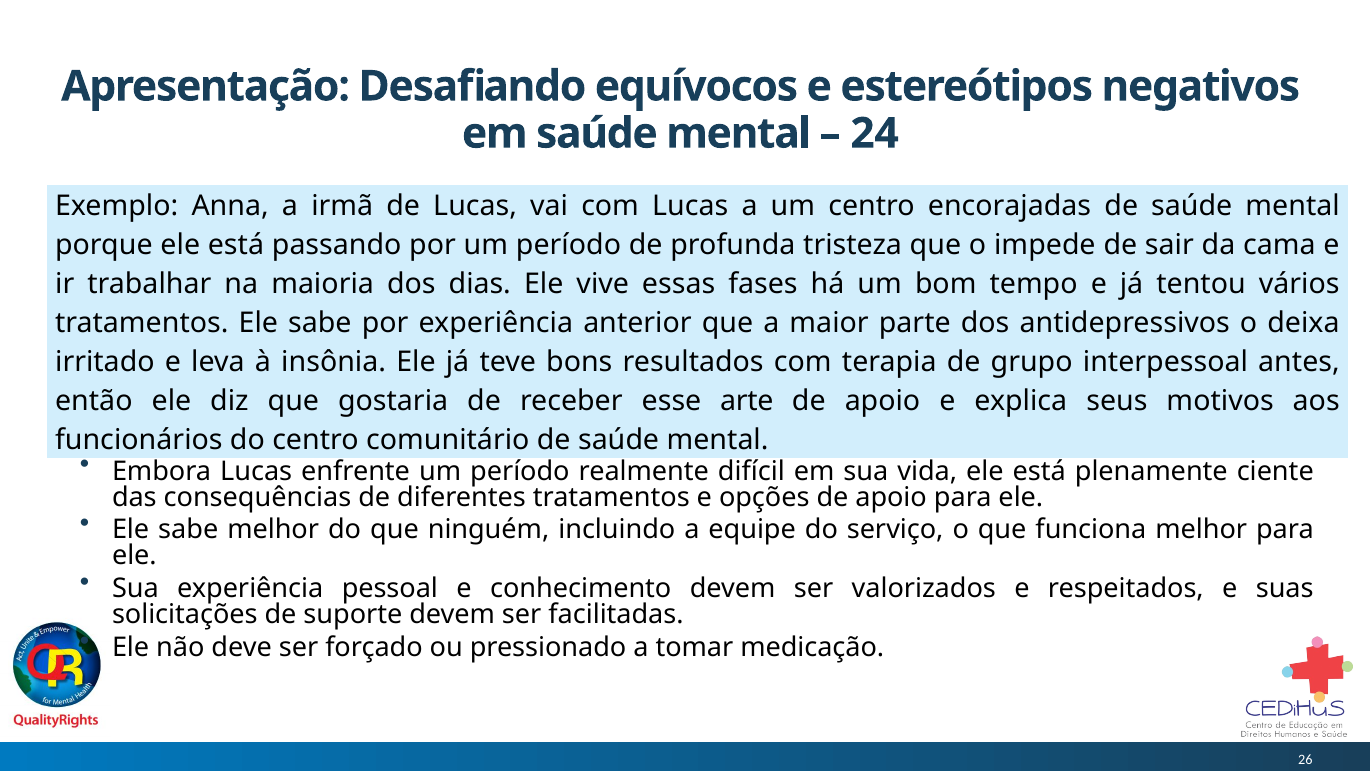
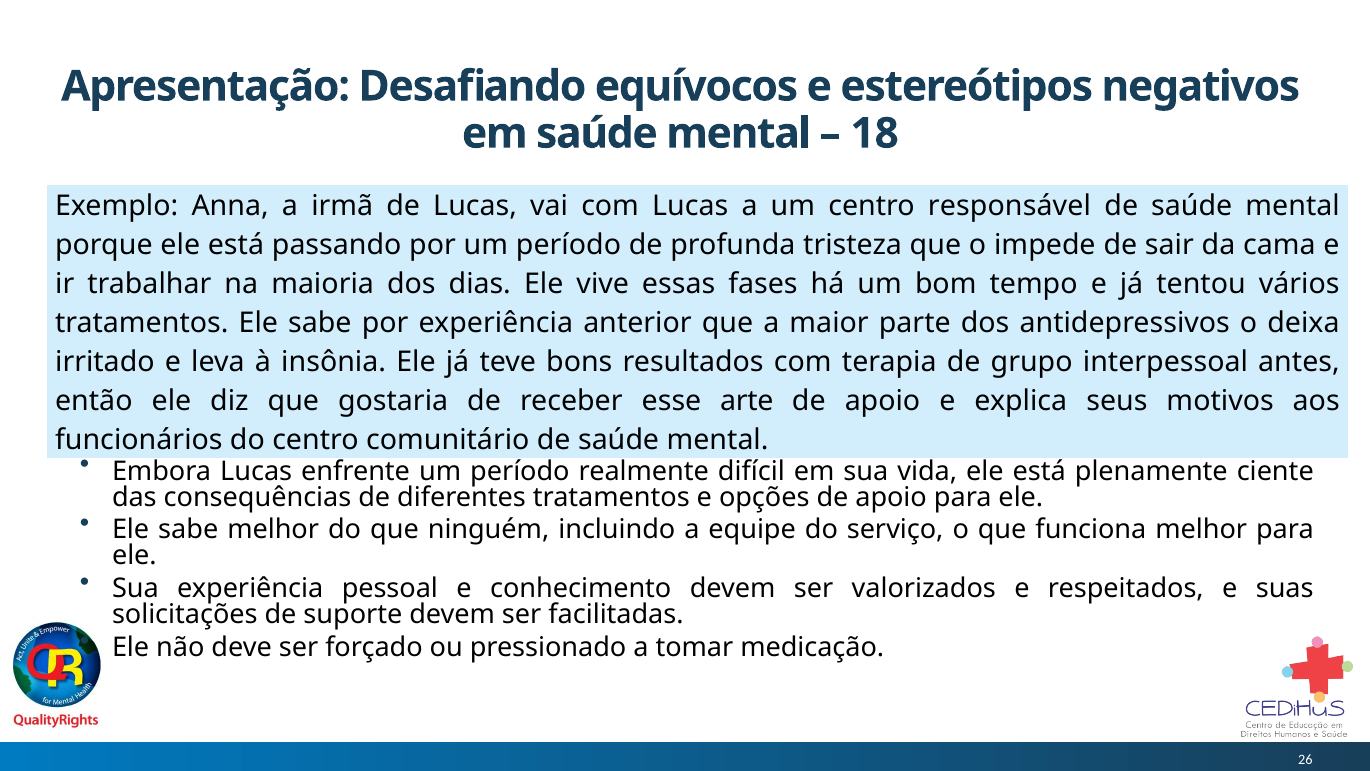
24: 24 -> 18
encorajadas: encorajadas -> responsável
